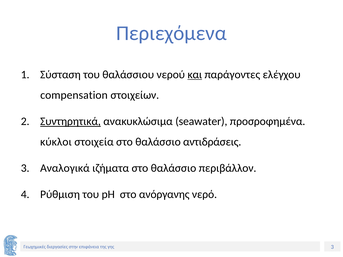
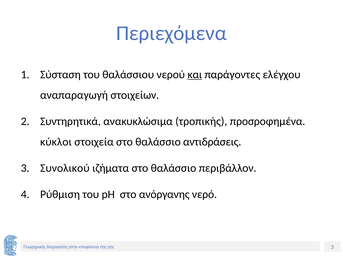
compensation: compensation -> αναπαραγωγή
Συντηρητικά underline: present -> none
seawater: seawater -> τροπικής
Αναλογικά: Αναλογικά -> Συνολικού
